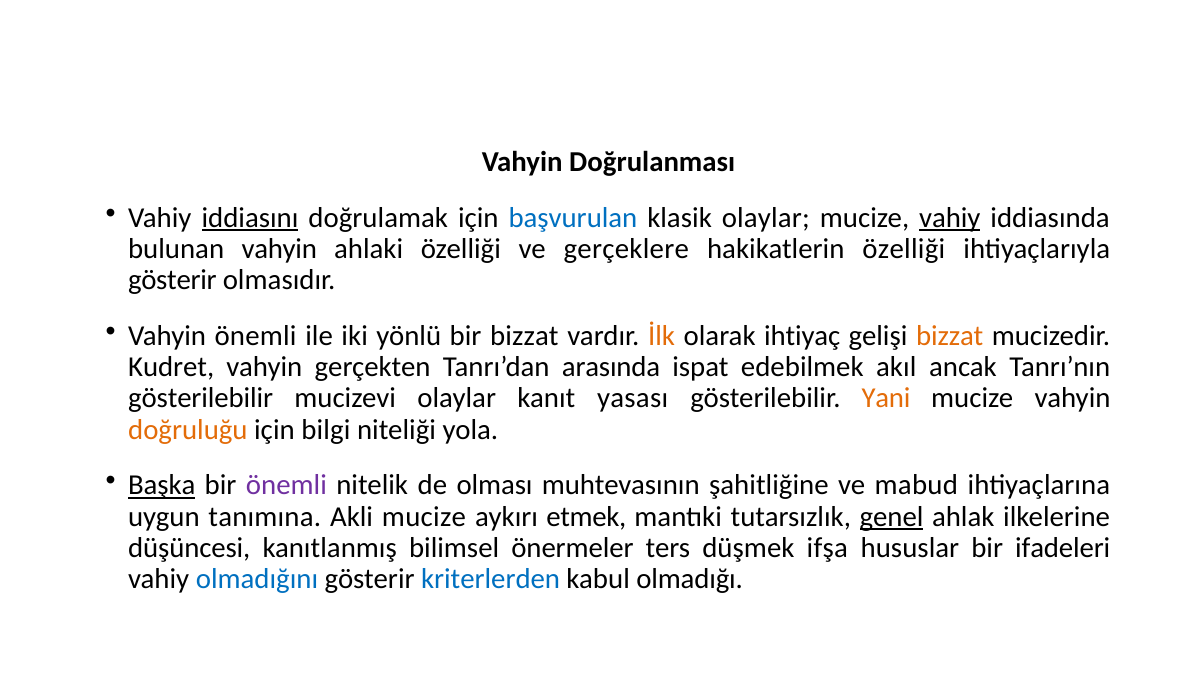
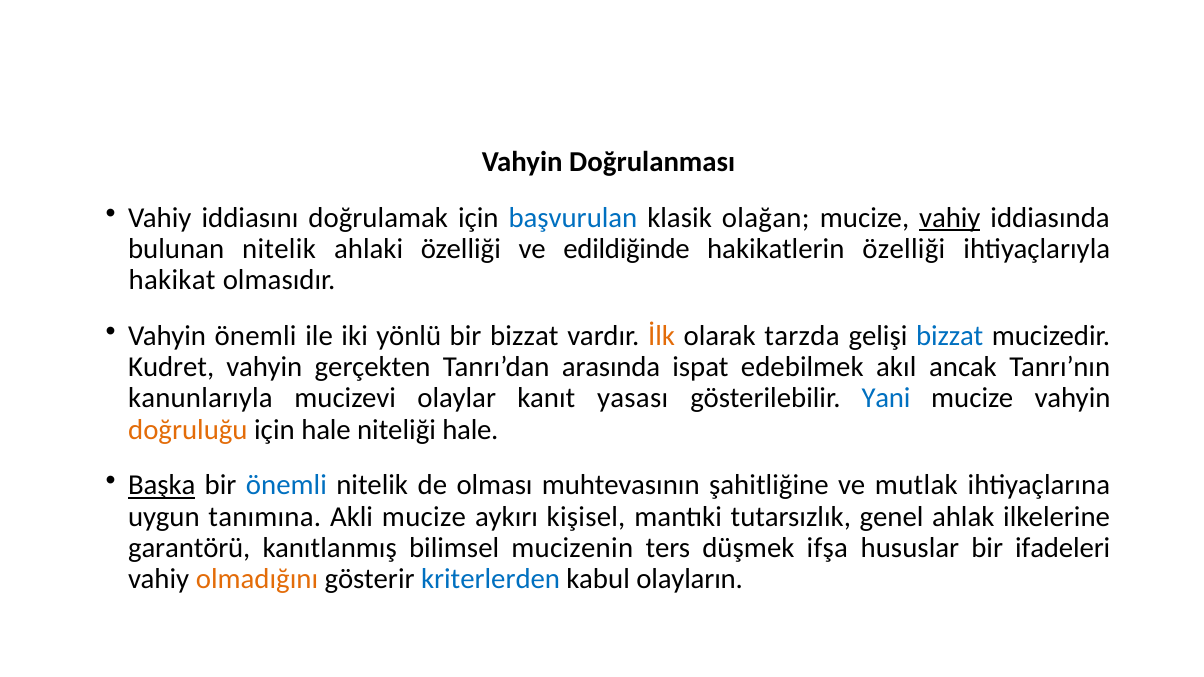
iddiasını underline: present -> none
klasik olaylar: olaylar -> olağan
bulunan vahyin: vahyin -> nitelik
gerçeklere: gerçeklere -> edildiğinde
gösterir at (172, 280): gösterir -> hakikat
ihtiyaç: ihtiyaç -> tarzda
bizzat at (950, 336) colour: orange -> blue
gösterilebilir at (201, 399): gösterilebilir -> kanunlarıyla
Yani colour: orange -> blue
için bilgi: bilgi -> hale
niteliği yola: yola -> hale
önemli at (286, 486) colour: purple -> blue
mabud: mabud -> mutlak
etmek: etmek -> kişisel
genel underline: present -> none
düşüncesi: düşüncesi -> garantörü
önermeler: önermeler -> mucizenin
olmadığını colour: blue -> orange
olmadığı: olmadığı -> olayların
